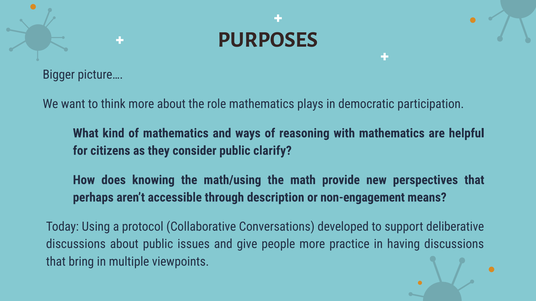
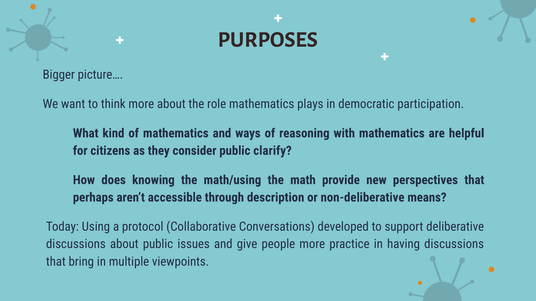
non-engagement: non-engagement -> non-deliberative
